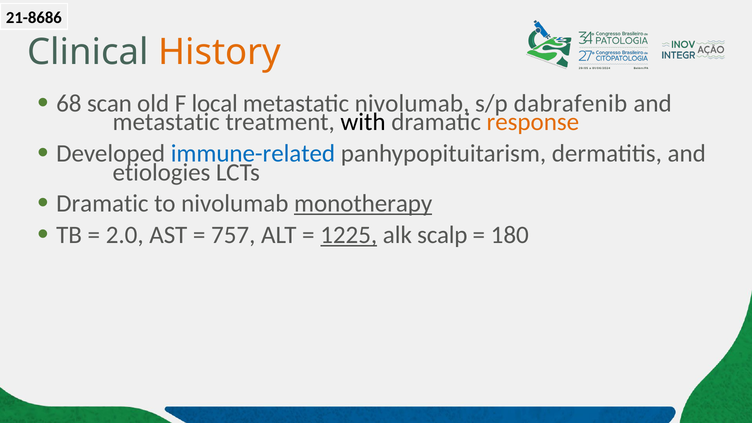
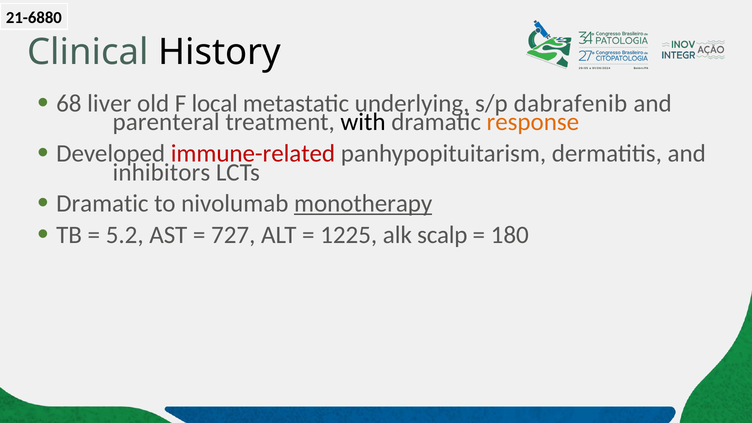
21-8686: 21-8686 -> 21-6880
History colour: orange -> black
scan: scan -> liver
metastatic nivolumab: nivolumab -> underlying
metastatic at (166, 122): metastatic -> parenteral
immune-related colour: blue -> red
etiologies: etiologies -> inhibitors
2.0: 2.0 -> 5.2
757: 757 -> 727
1225 underline: present -> none
